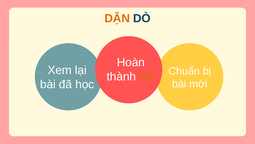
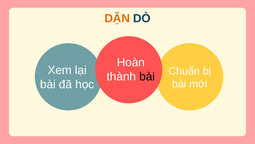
bài at (147, 76) colour: orange -> black
